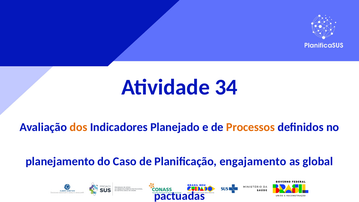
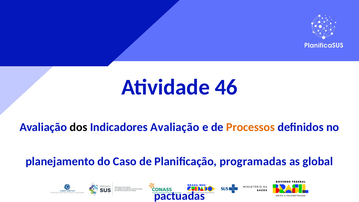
34: 34 -> 46
dos colour: orange -> black
Indicadores Planejado: Planejado -> Avaliação
engajamento: engajamento -> programadas
